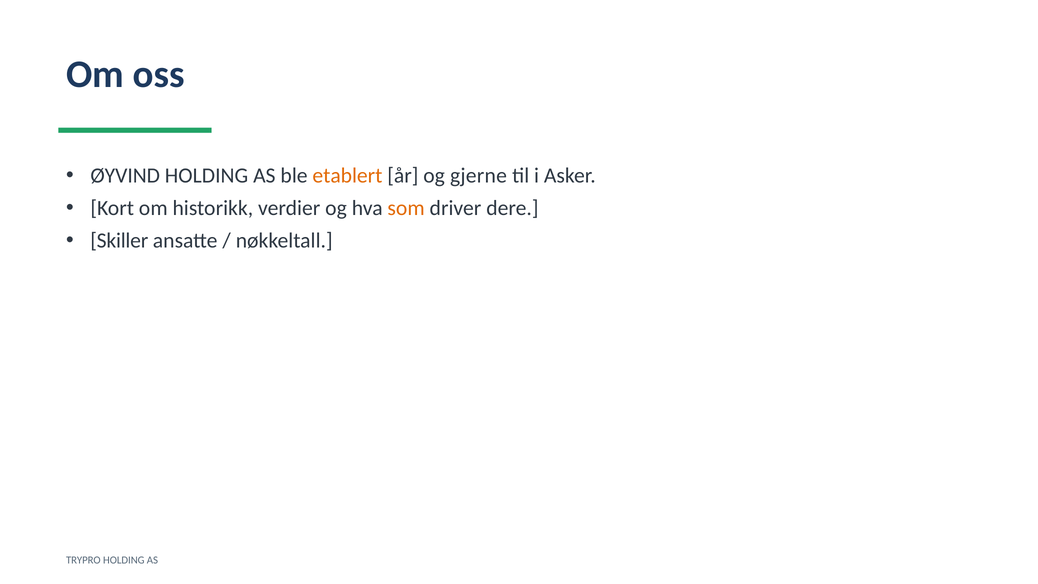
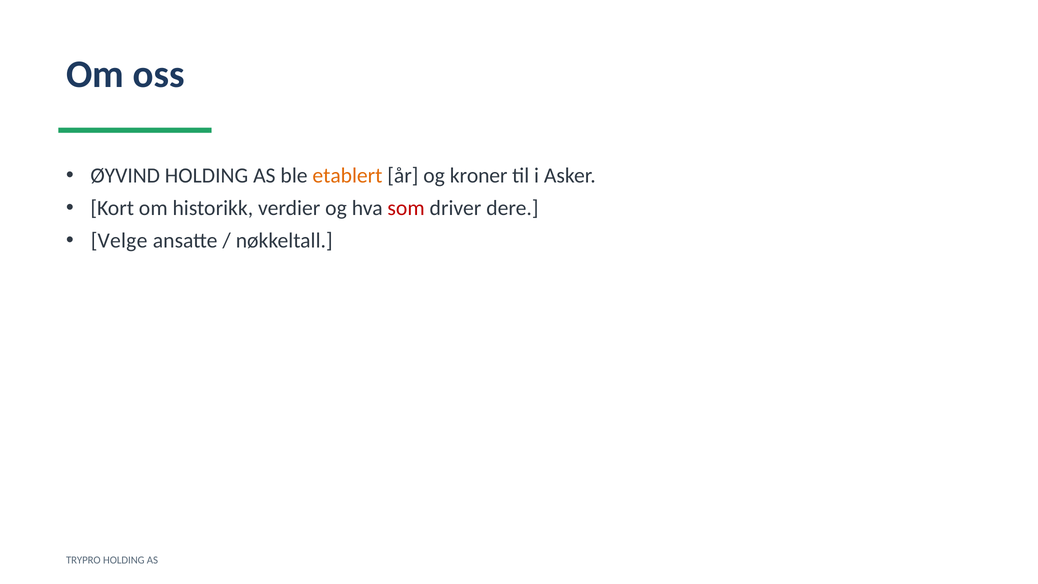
gjerne: gjerne -> kroner
som colour: orange -> red
Skiller: Skiller -> Velge
